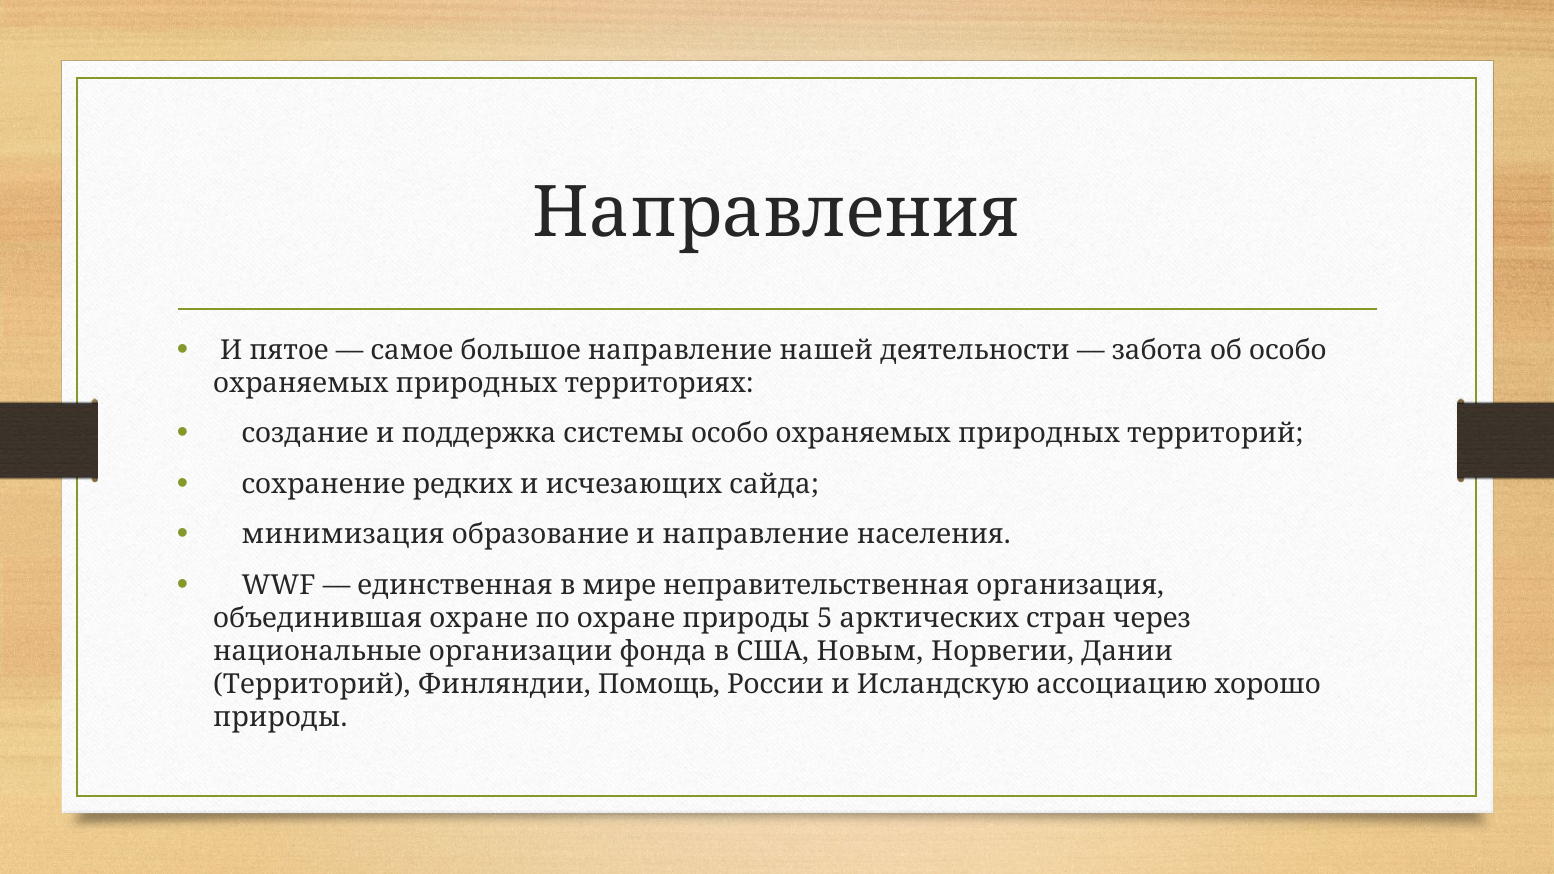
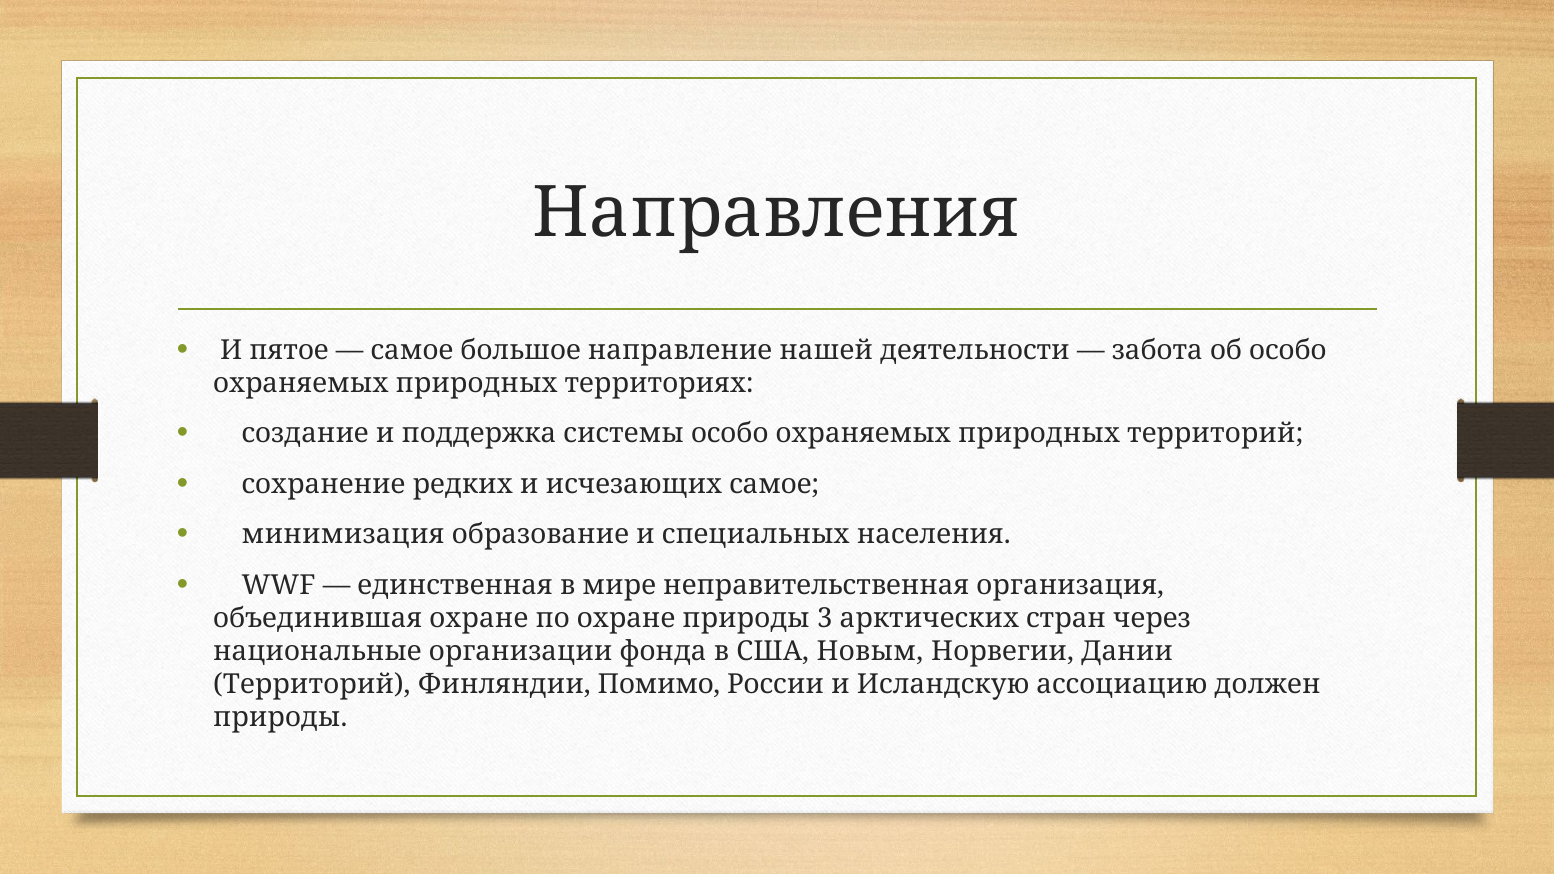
исчезающих сайда: сайда -> самое
и направление: направление -> специальных
5: 5 -> 3
Помощь: Помощь -> Помимо
хорошо: хорошо -> должен
